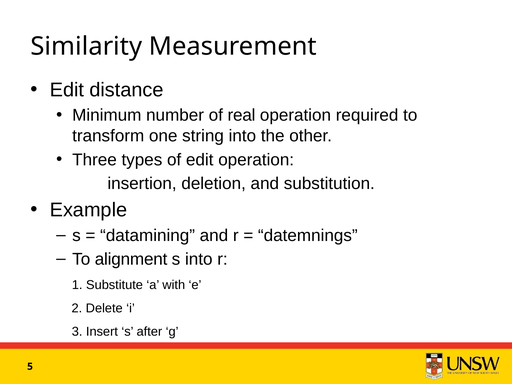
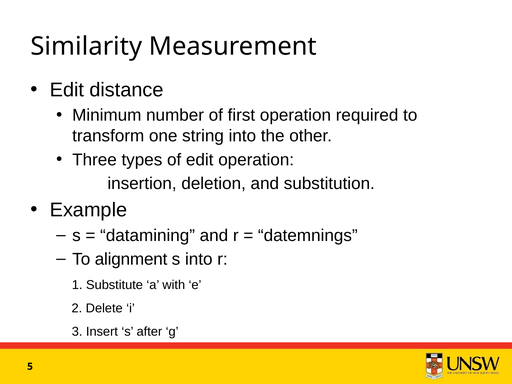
real: real -> first
